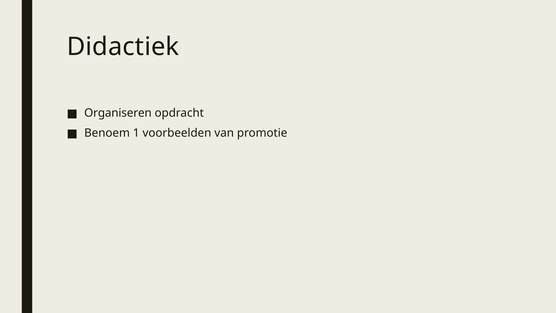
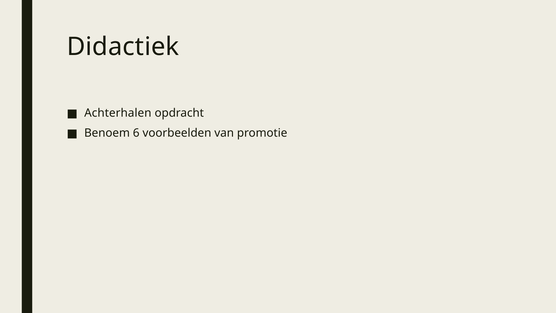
Organiseren: Organiseren -> Achterhalen
1: 1 -> 6
